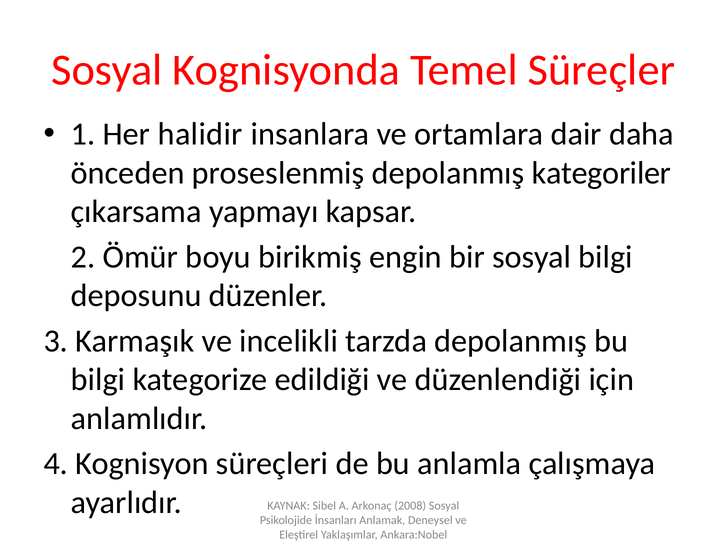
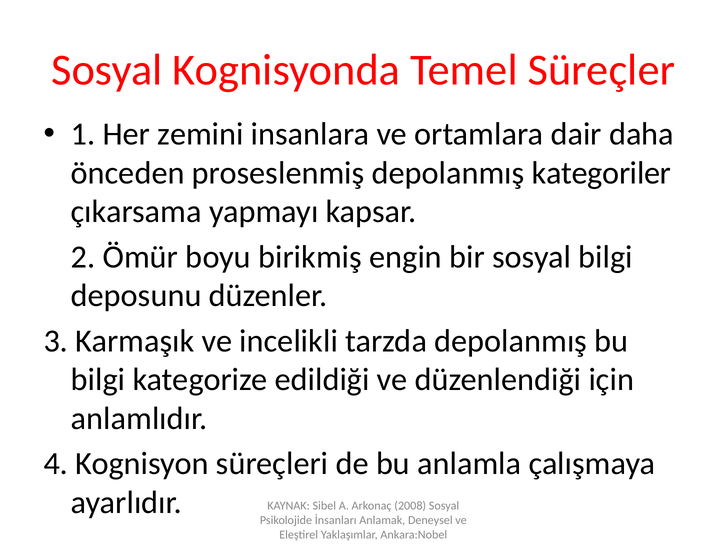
halidir: halidir -> zemini
